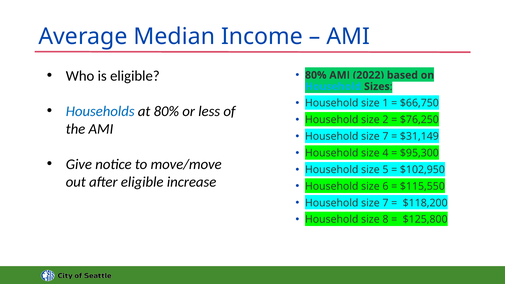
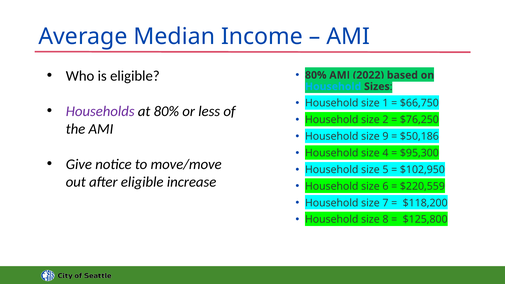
Households colour: blue -> purple
7 at (385, 136): 7 -> 9
$31,149: $31,149 -> $50,186
$115,550: $115,550 -> $220,559
